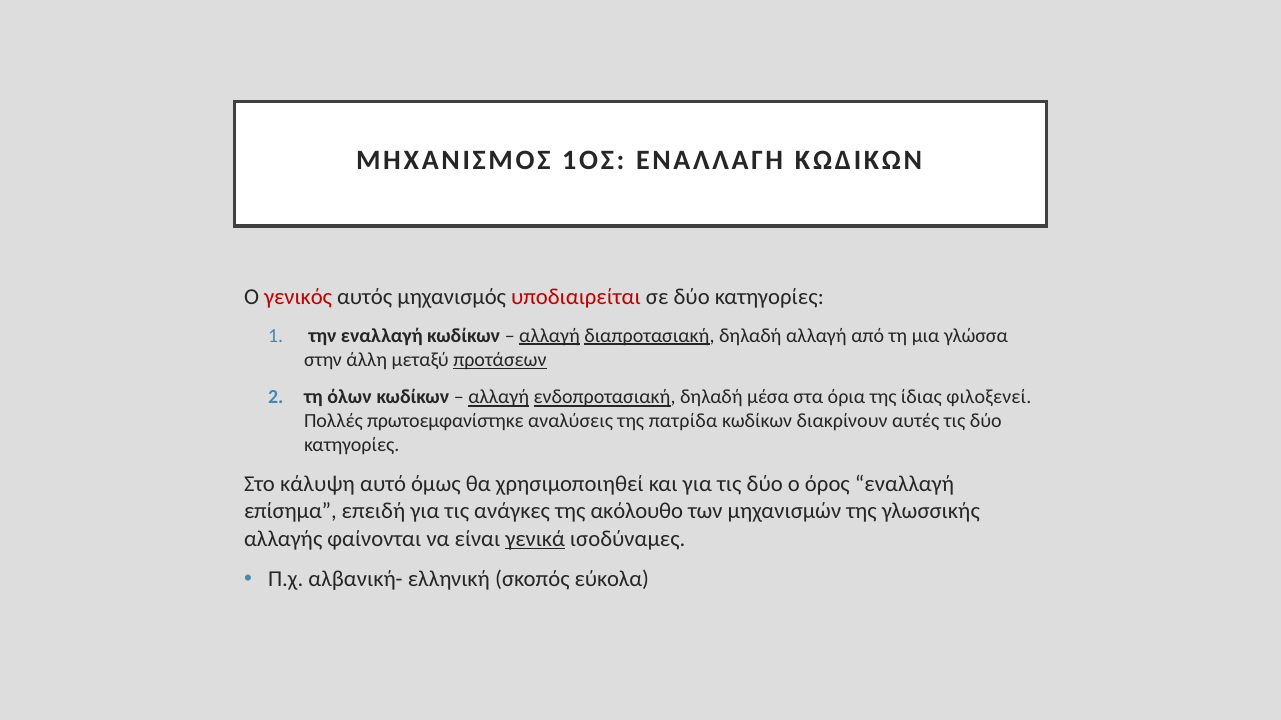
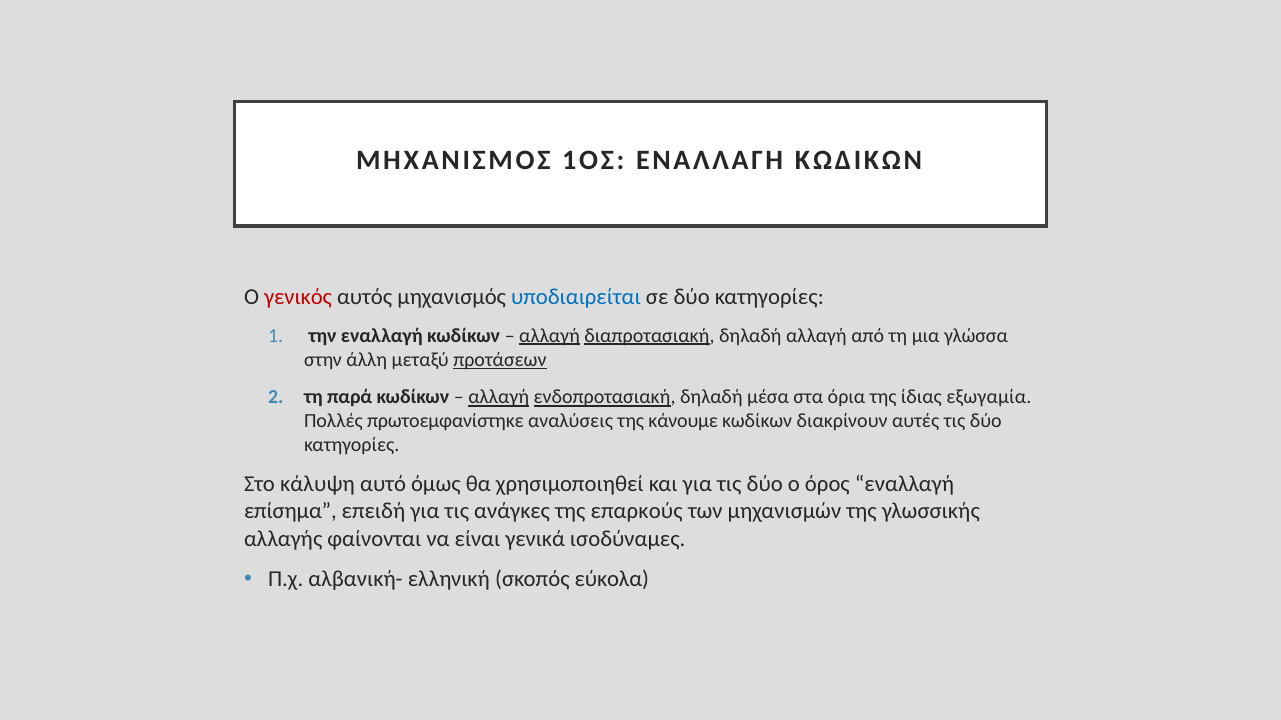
υποδιαιρείται colour: red -> blue
όλων: όλων -> παρά
φιλοξενεί: φιλοξενεί -> εξωγαμία
πατρίδα: πατρίδα -> κάνουμε
ακόλουθο: ακόλουθο -> επαρκούς
γενικά underline: present -> none
